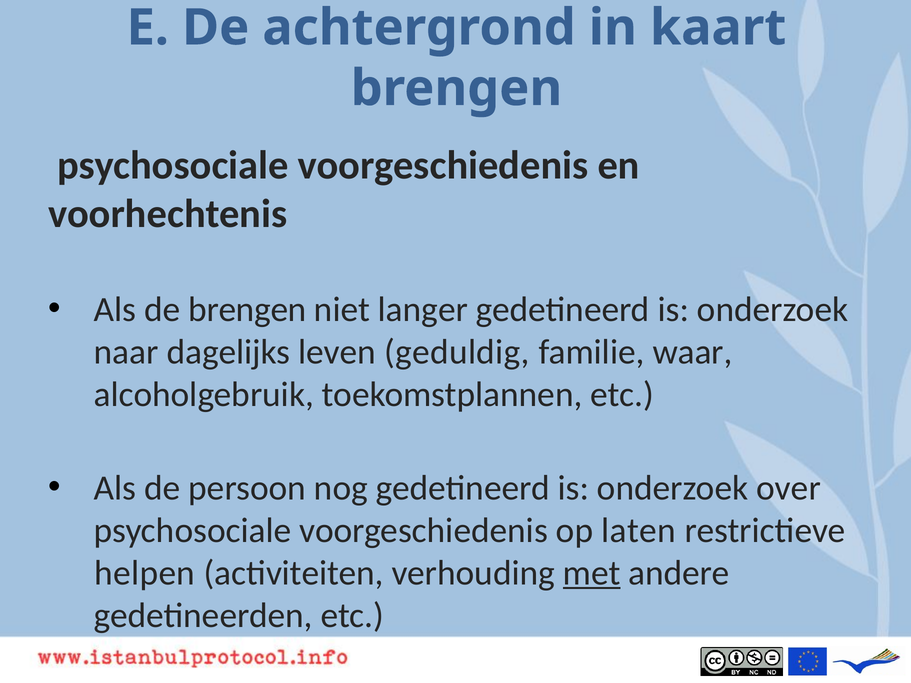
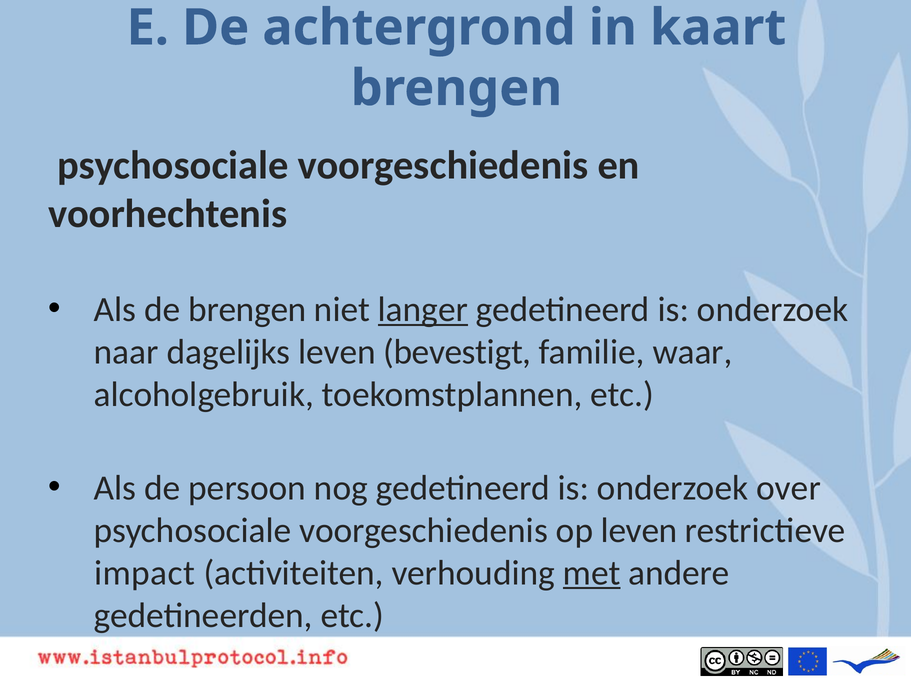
langer underline: none -> present
geduldig: geduldig -> bevestigt
op laten: laten -> leven
helpen: helpen -> impact
